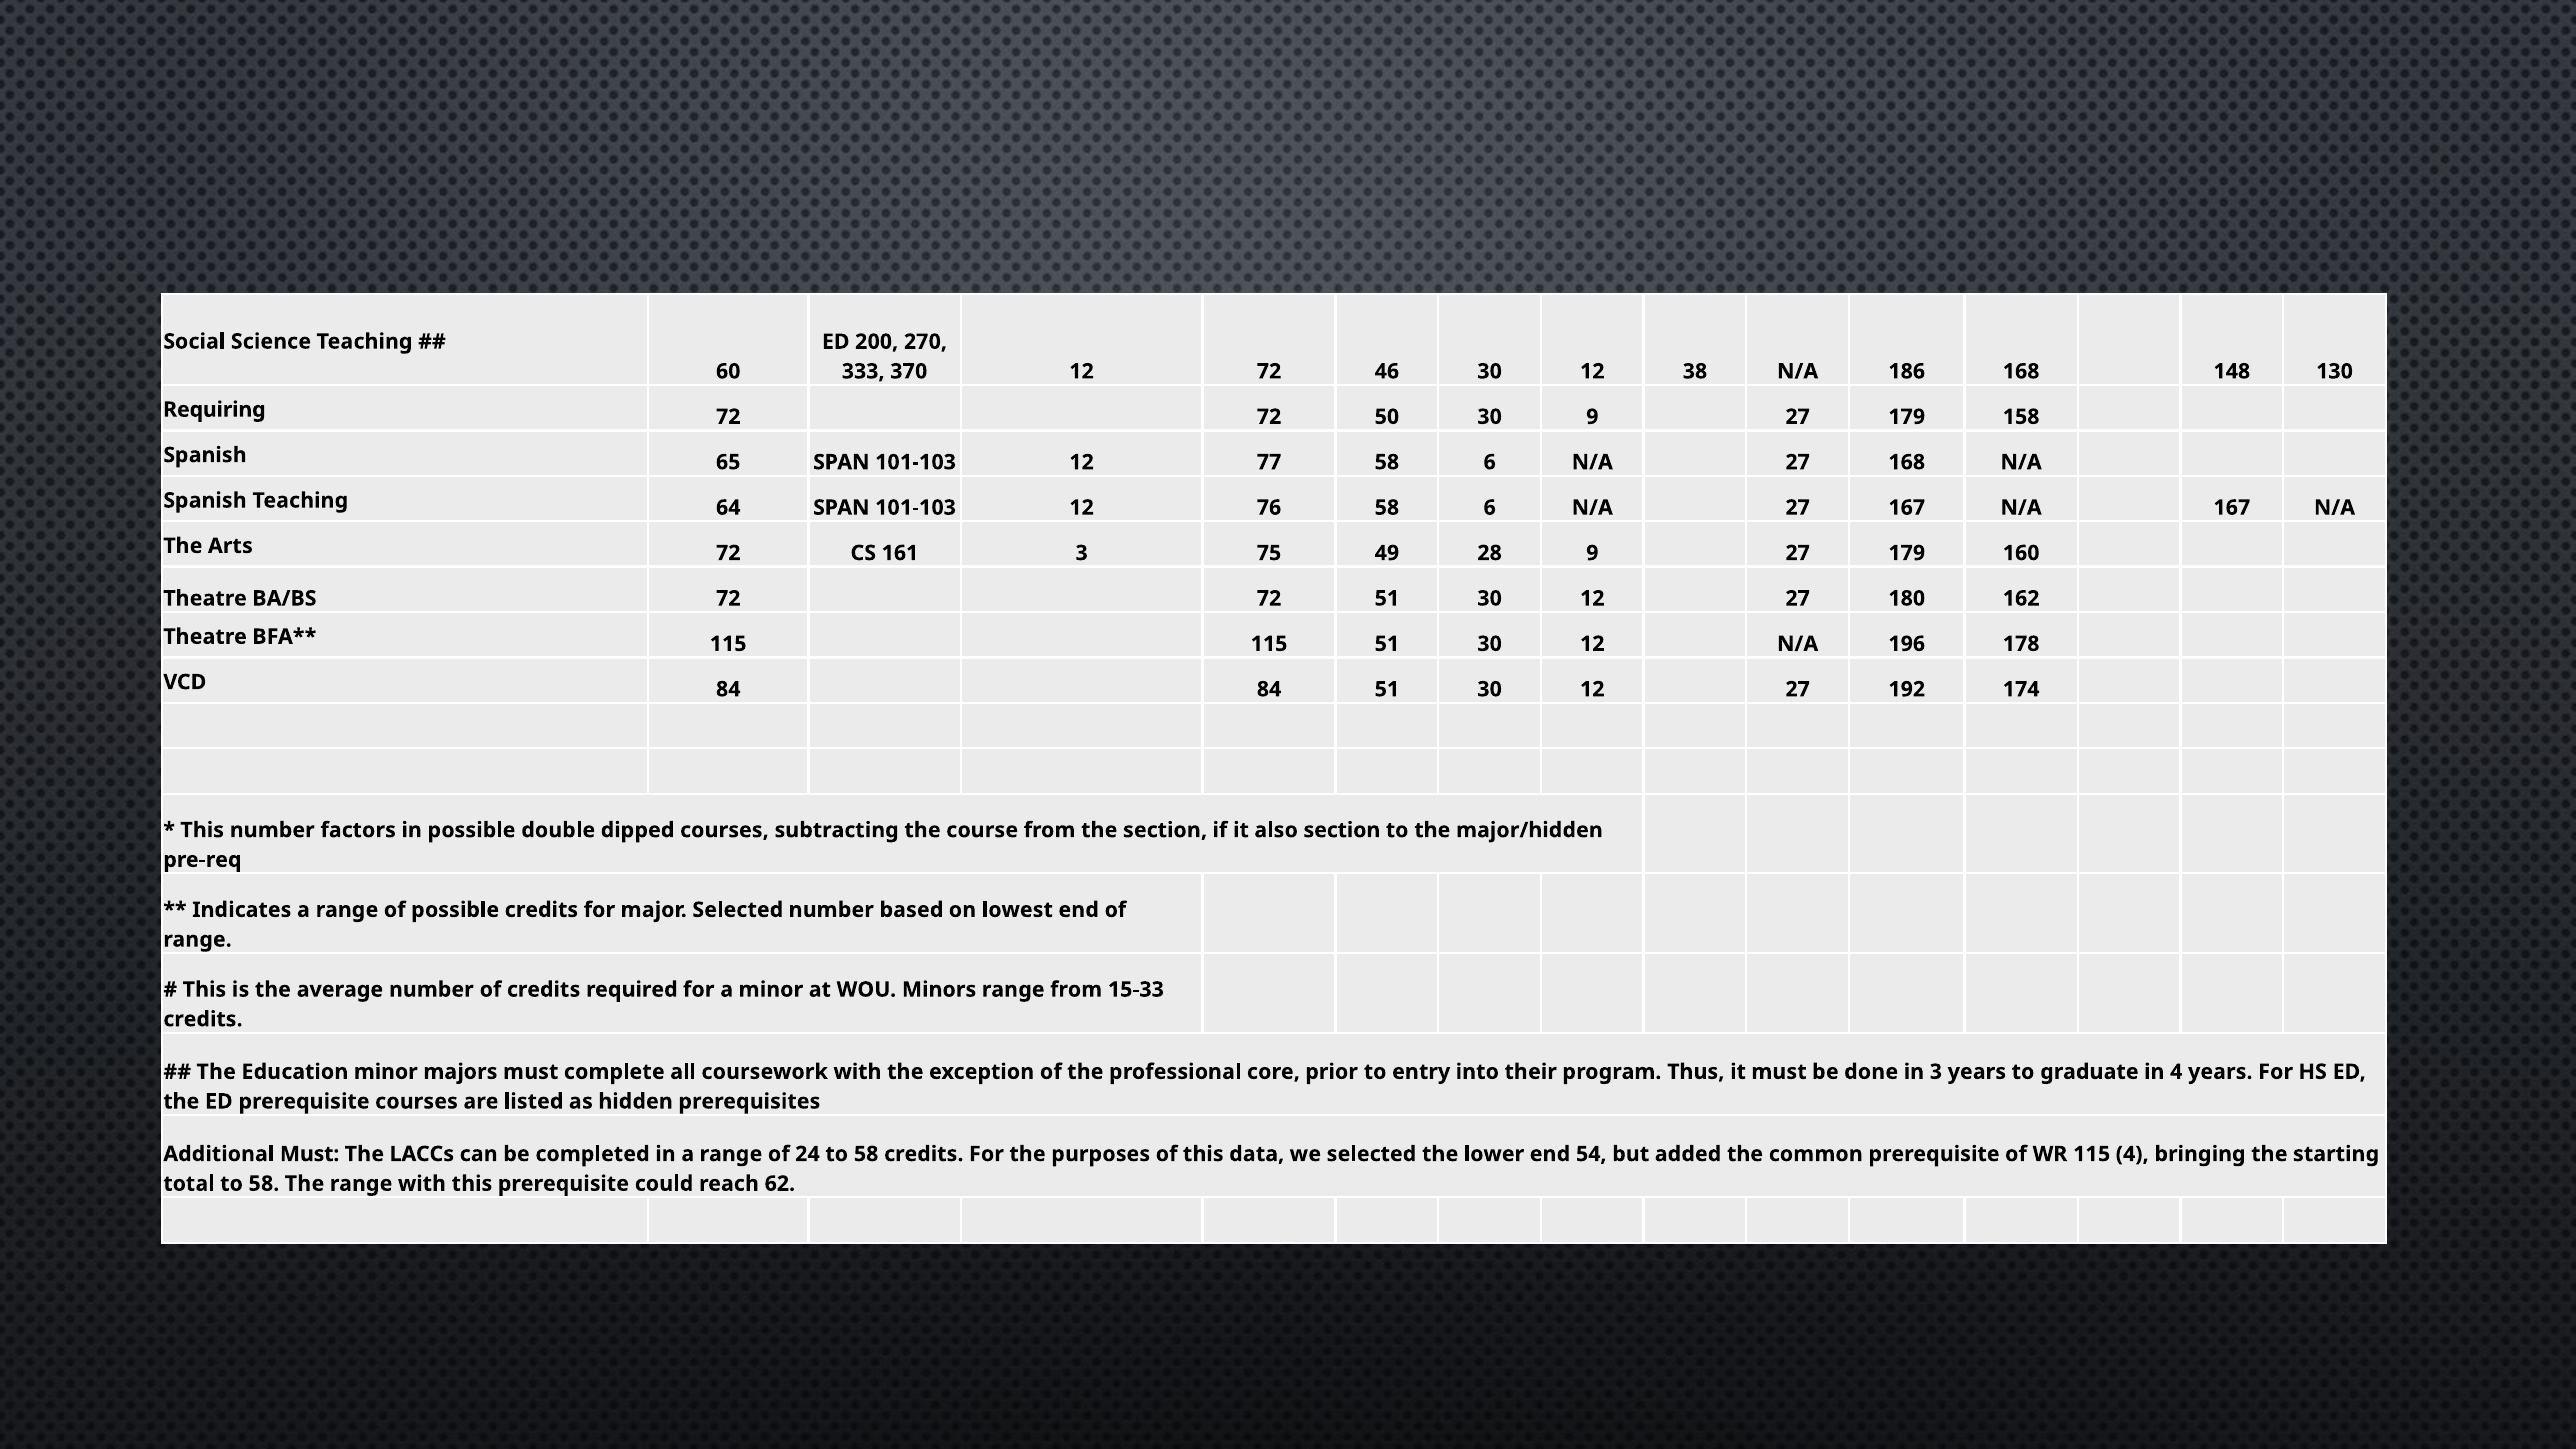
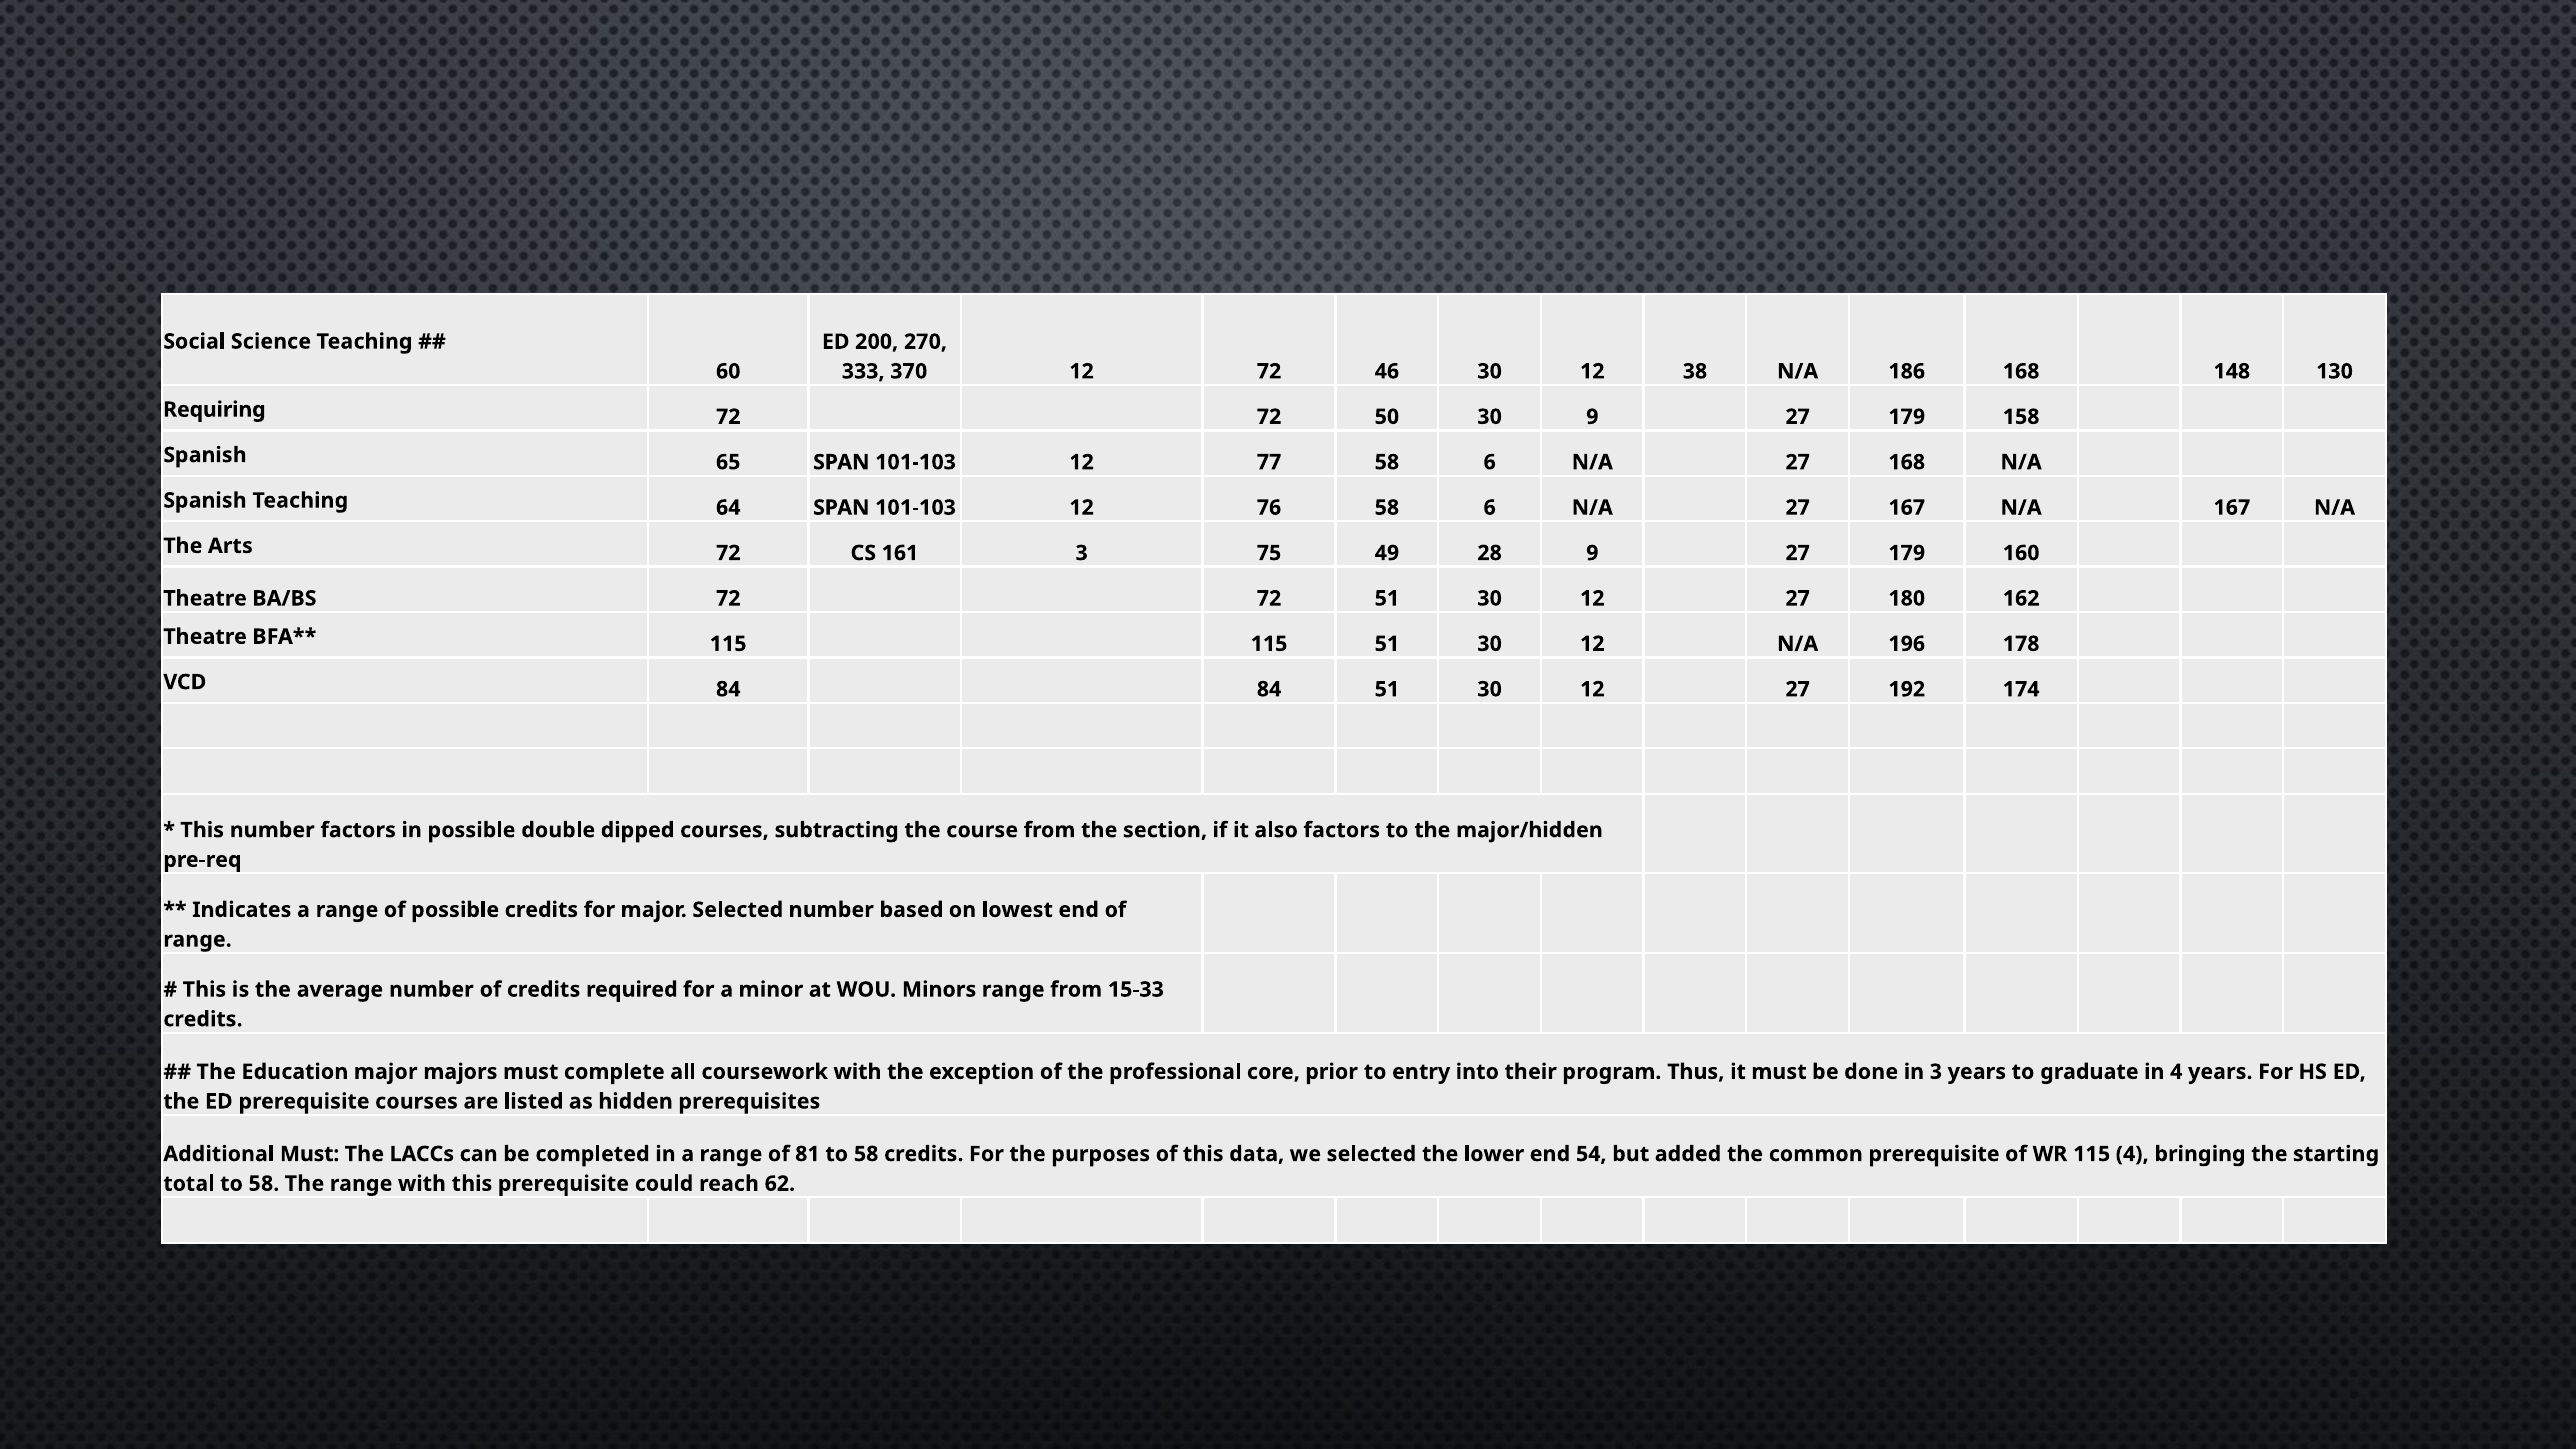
also section: section -> factors
Education minor: minor -> major
24: 24 -> 81
